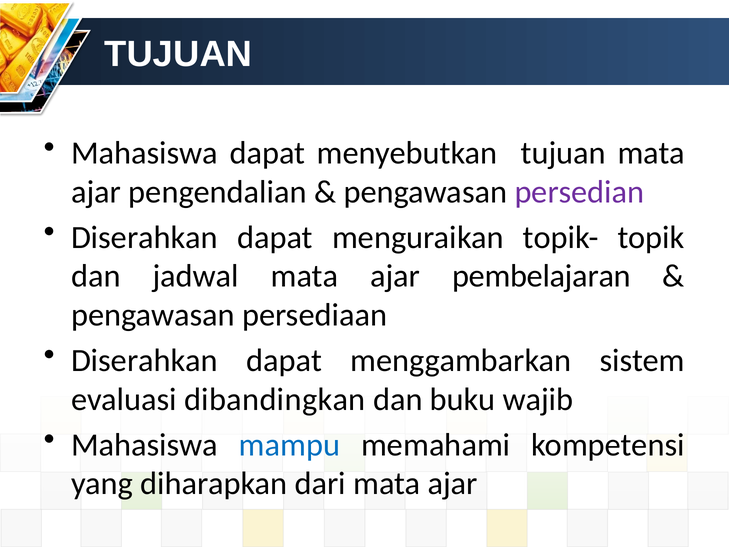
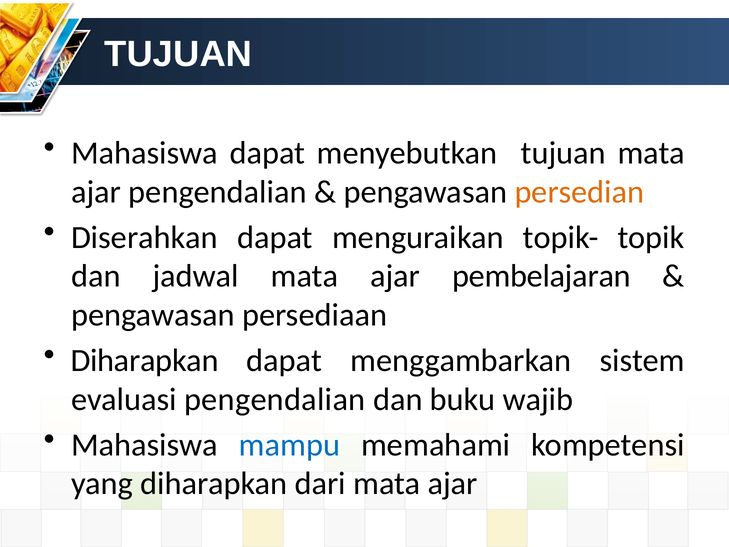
persedian colour: purple -> orange
Diserahkan at (144, 360): Diserahkan -> Diharapkan
evaluasi dibandingkan: dibandingkan -> pengendalian
